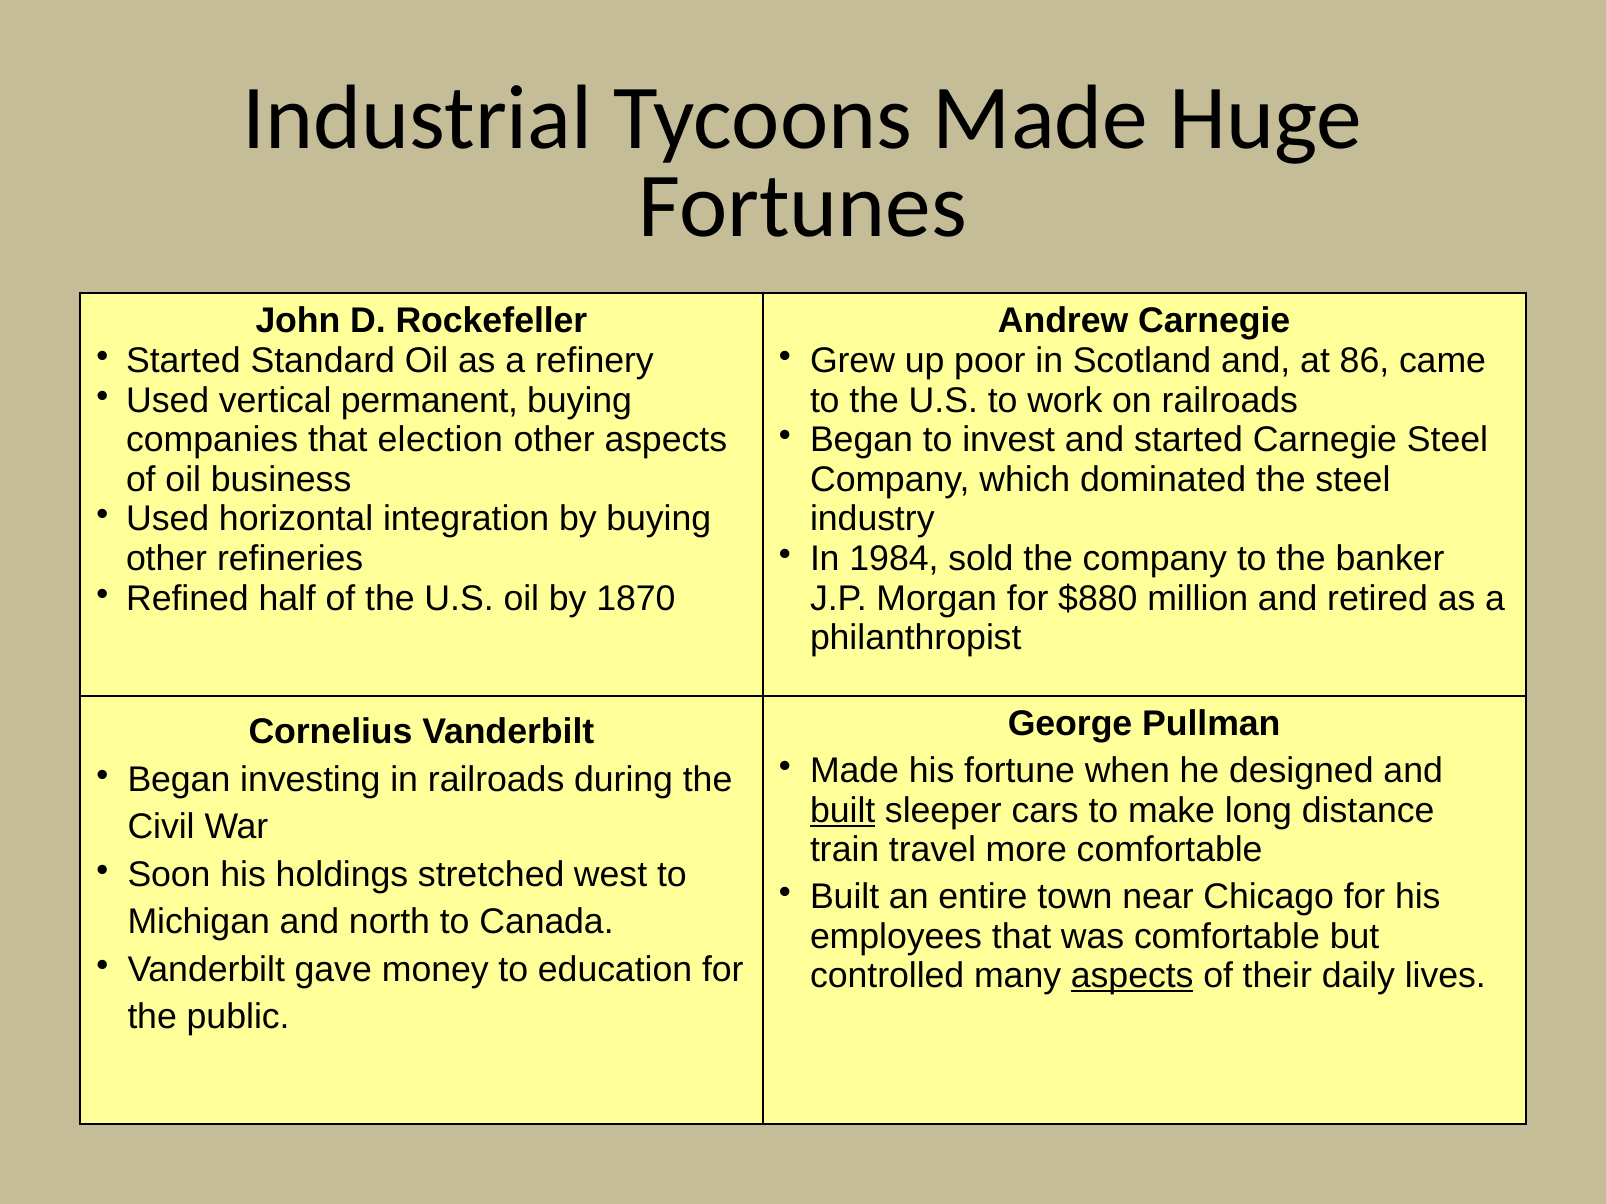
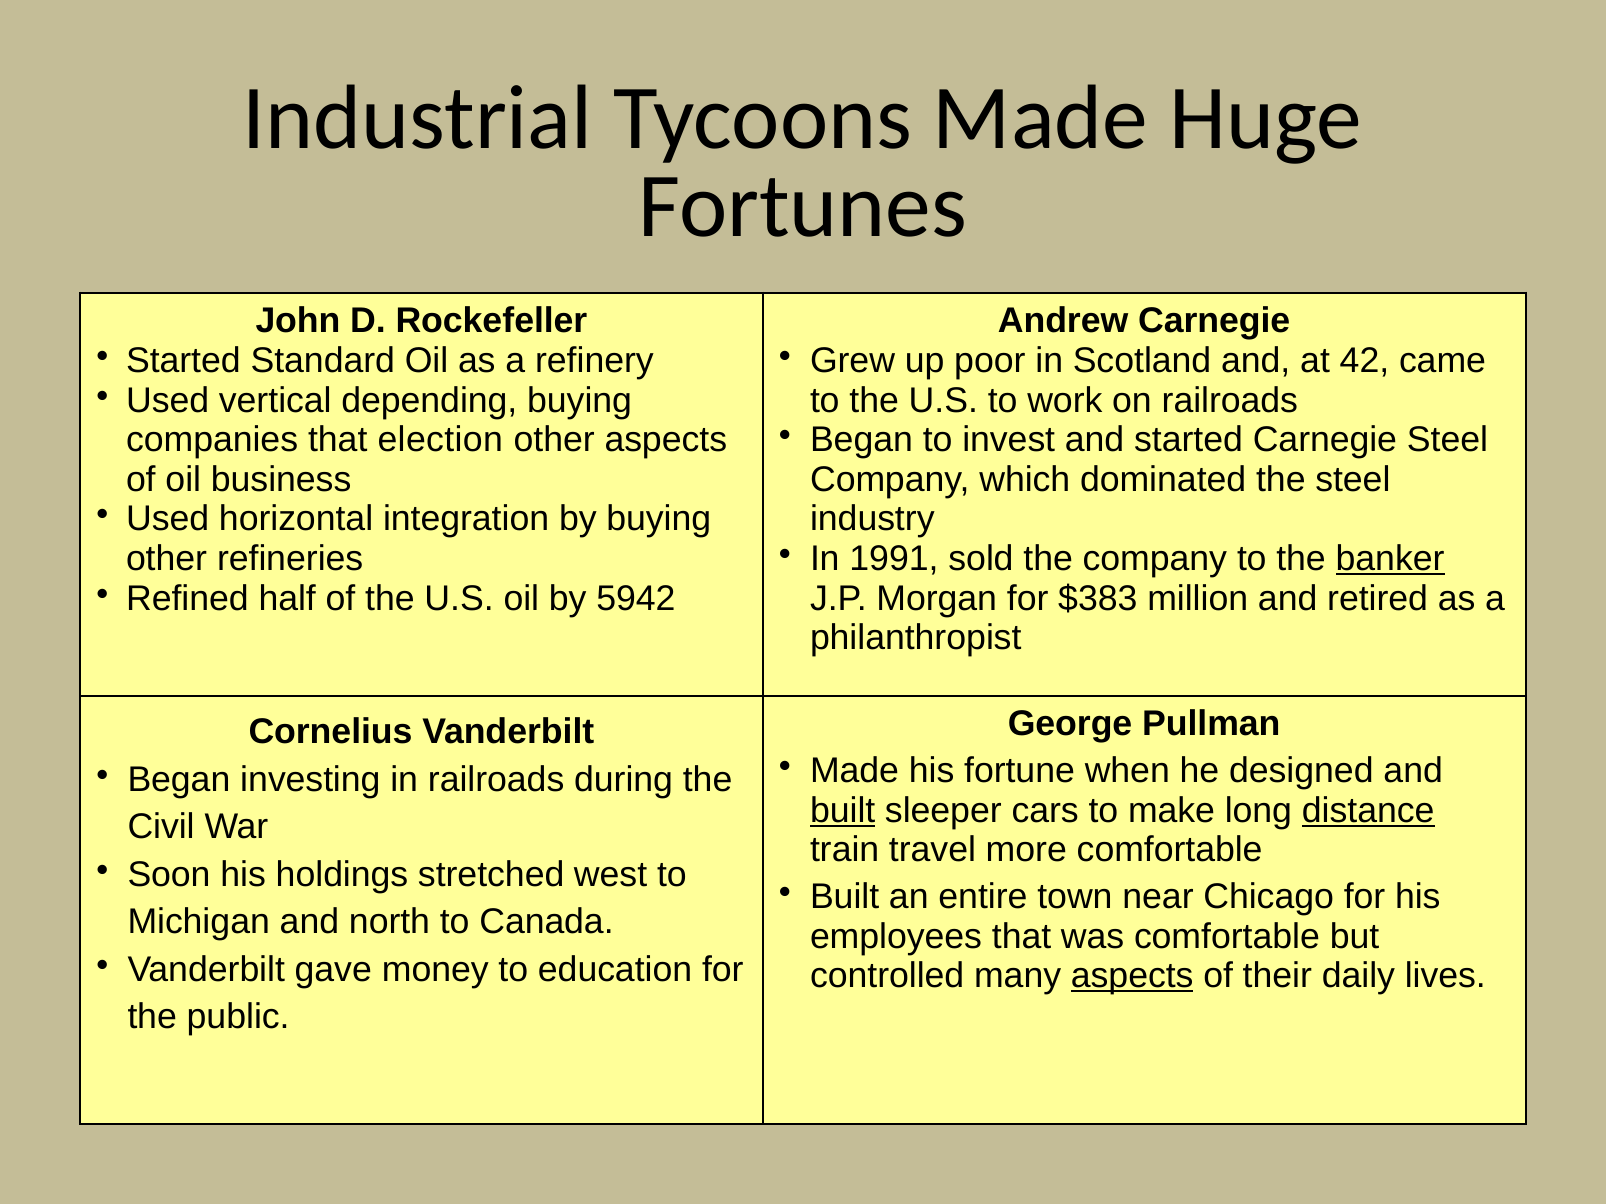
86: 86 -> 42
permanent: permanent -> depending
1984: 1984 -> 1991
banker underline: none -> present
1870: 1870 -> 5942
$880: $880 -> $383
distance underline: none -> present
